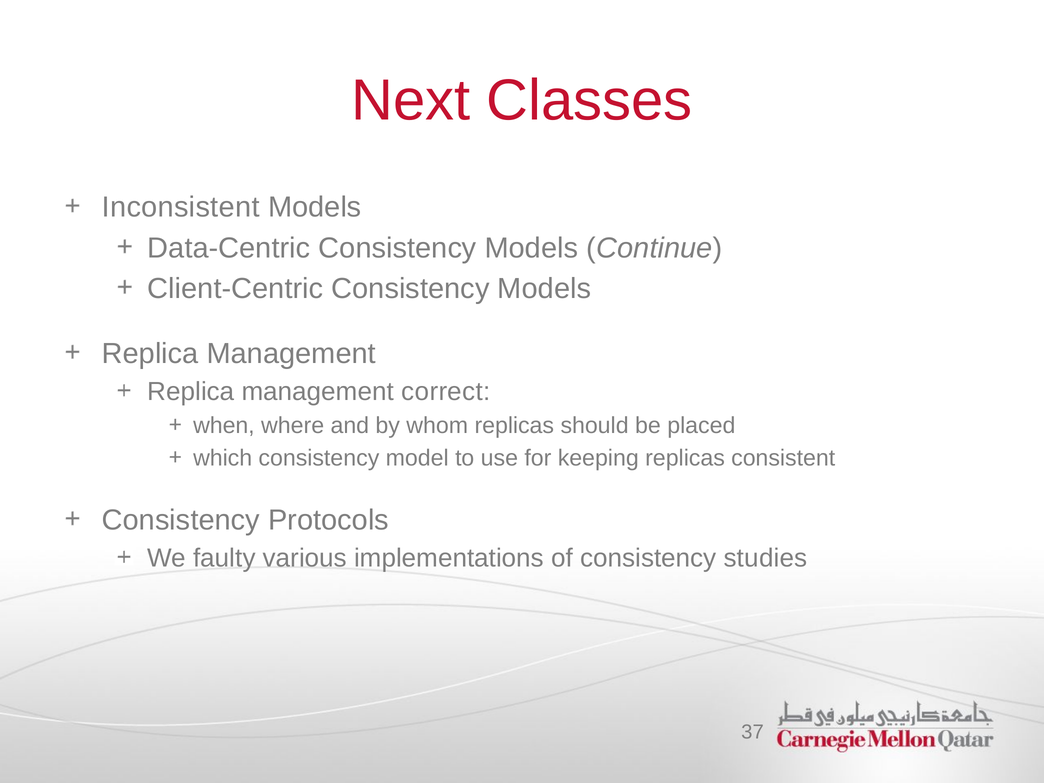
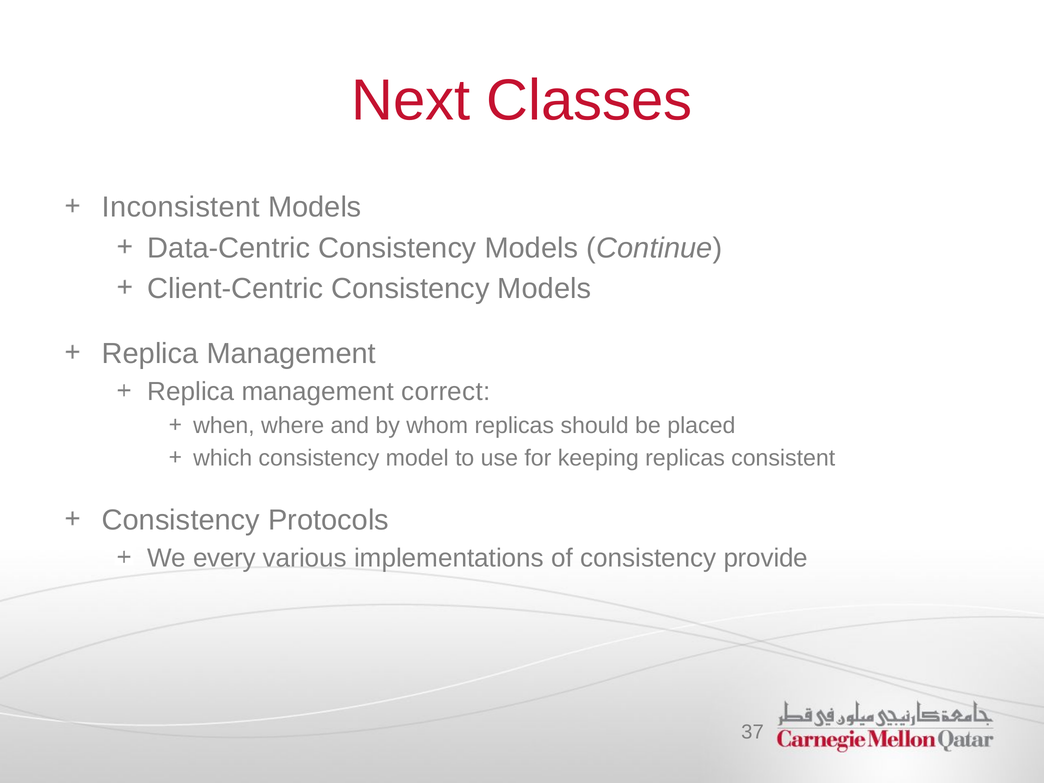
faulty: faulty -> every
studies: studies -> provide
